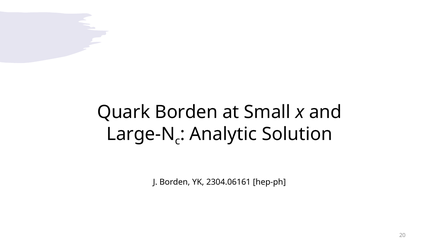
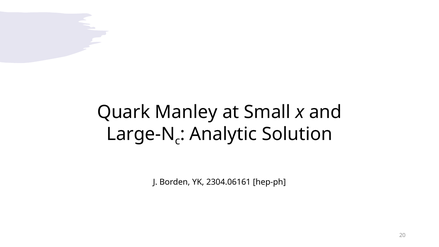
Quark Borden: Borden -> Manley
